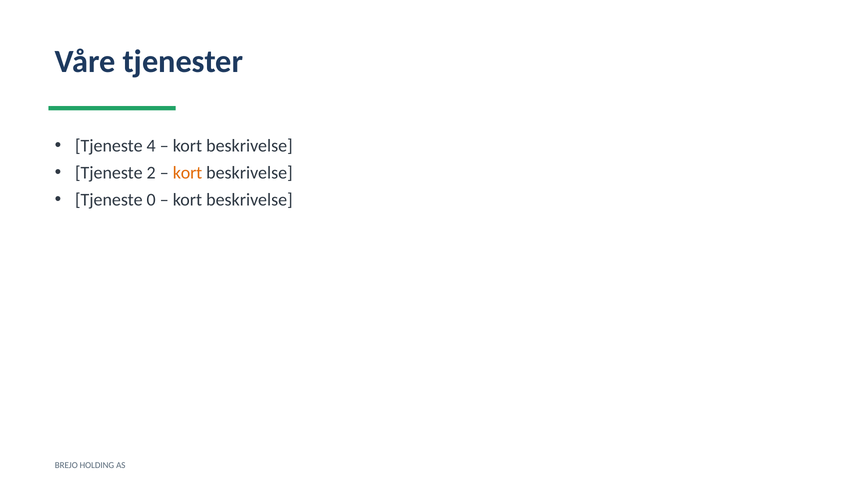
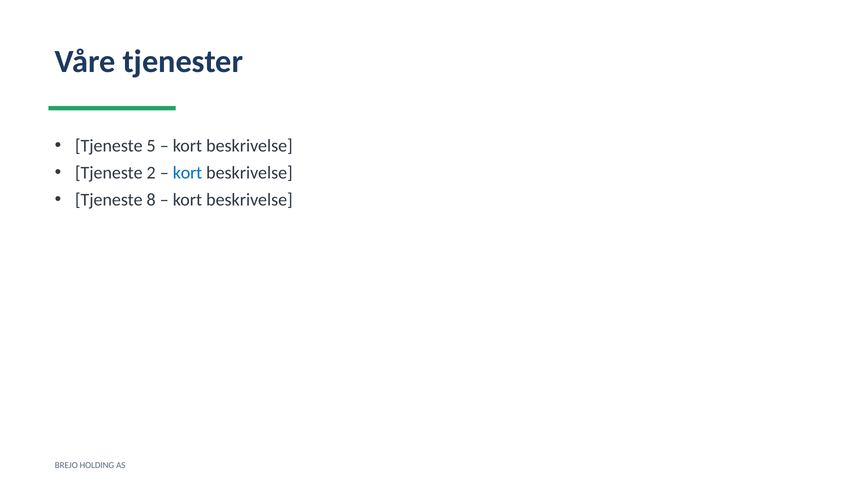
4: 4 -> 5
kort at (188, 173) colour: orange -> blue
0: 0 -> 8
